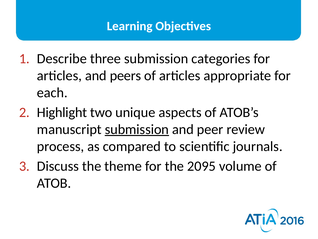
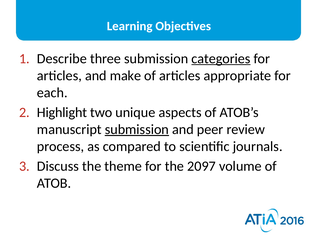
categories underline: none -> present
peers: peers -> make
2095: 2095 -> 2097
